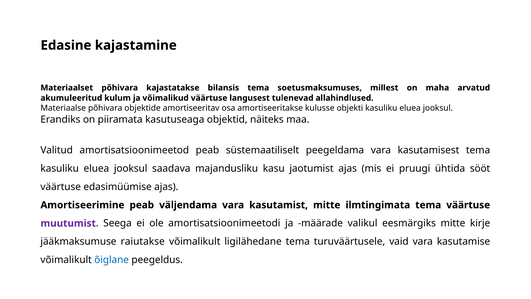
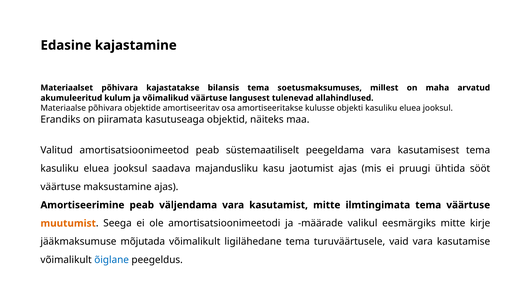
edasimüümise: edasimüümise -> maksustamine
muutumist colour: purple -> orange
raiutakse: raiutakse -> mõjutada
